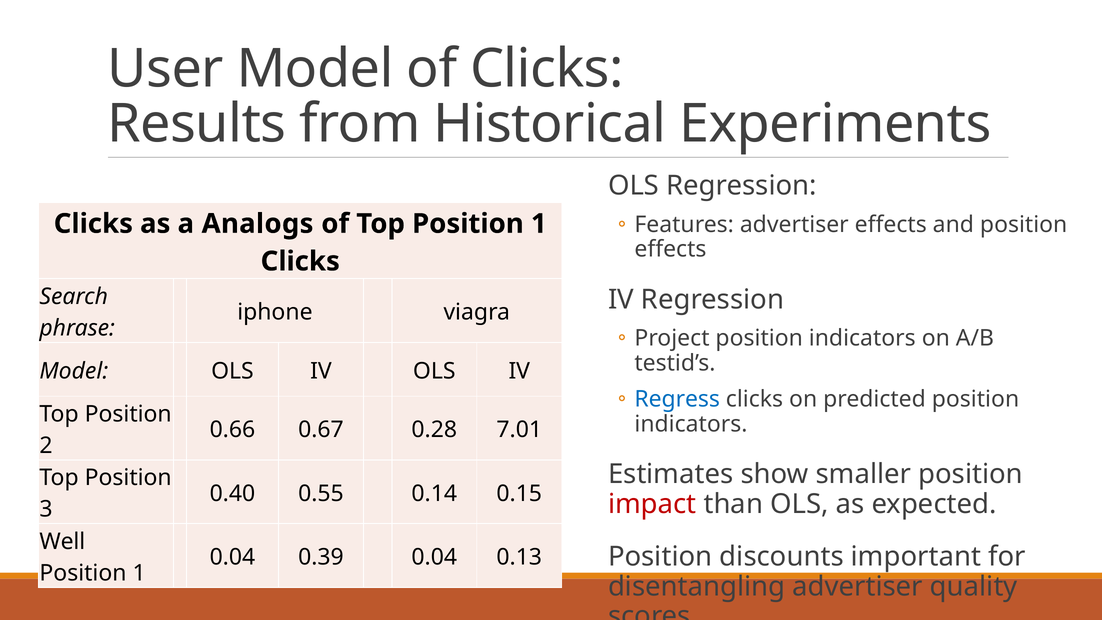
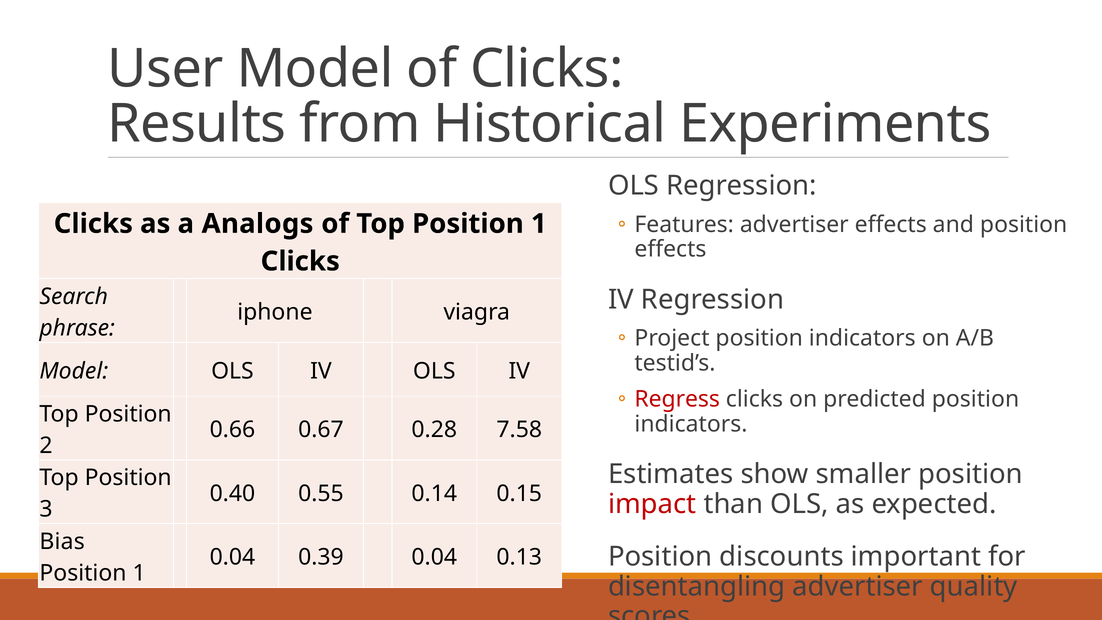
Regress colour: blue -> red
7.01: 7.01 -> 7.58
Well: Well -> Bias
